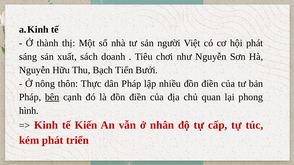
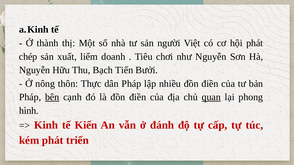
sáng: sáng -> chép
sách: sách -> liểm
quan underline: none -> present
nhân: nhân -> đánh
